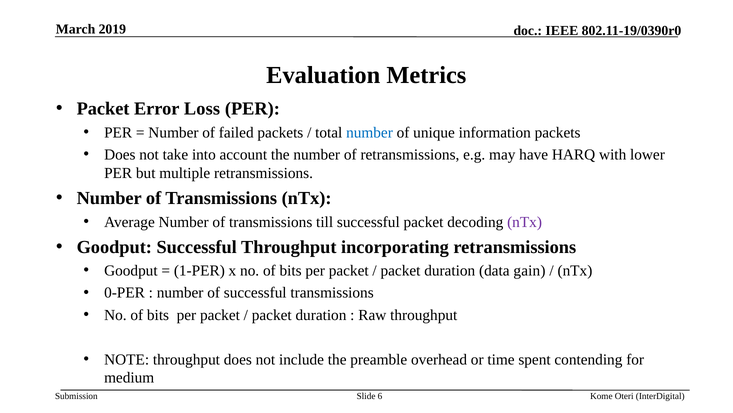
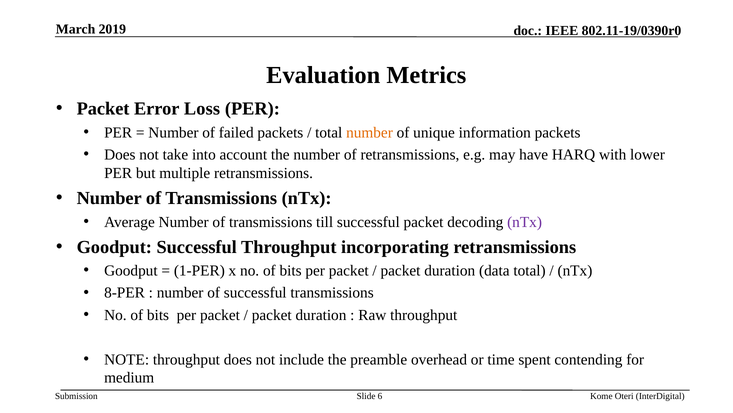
number at (369, 132) colour: blue -> orange
data gain: gain -> total
0-PER: 0-PER -> 8-PER
